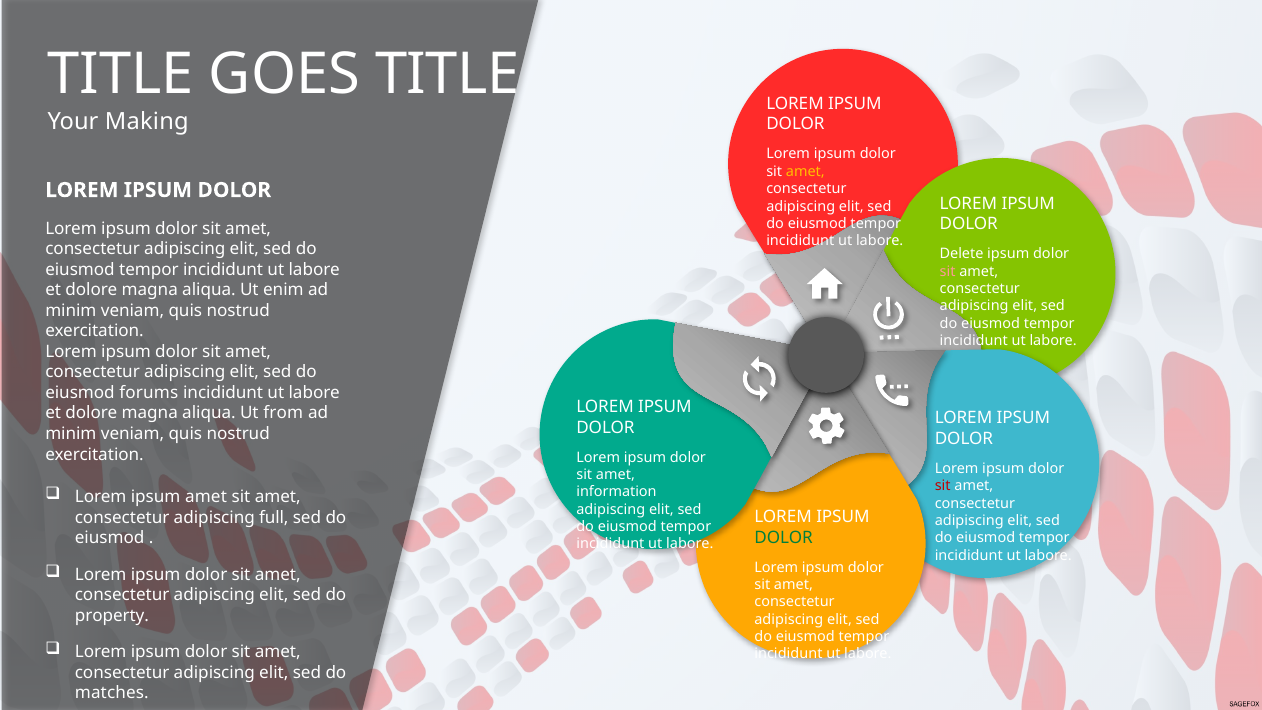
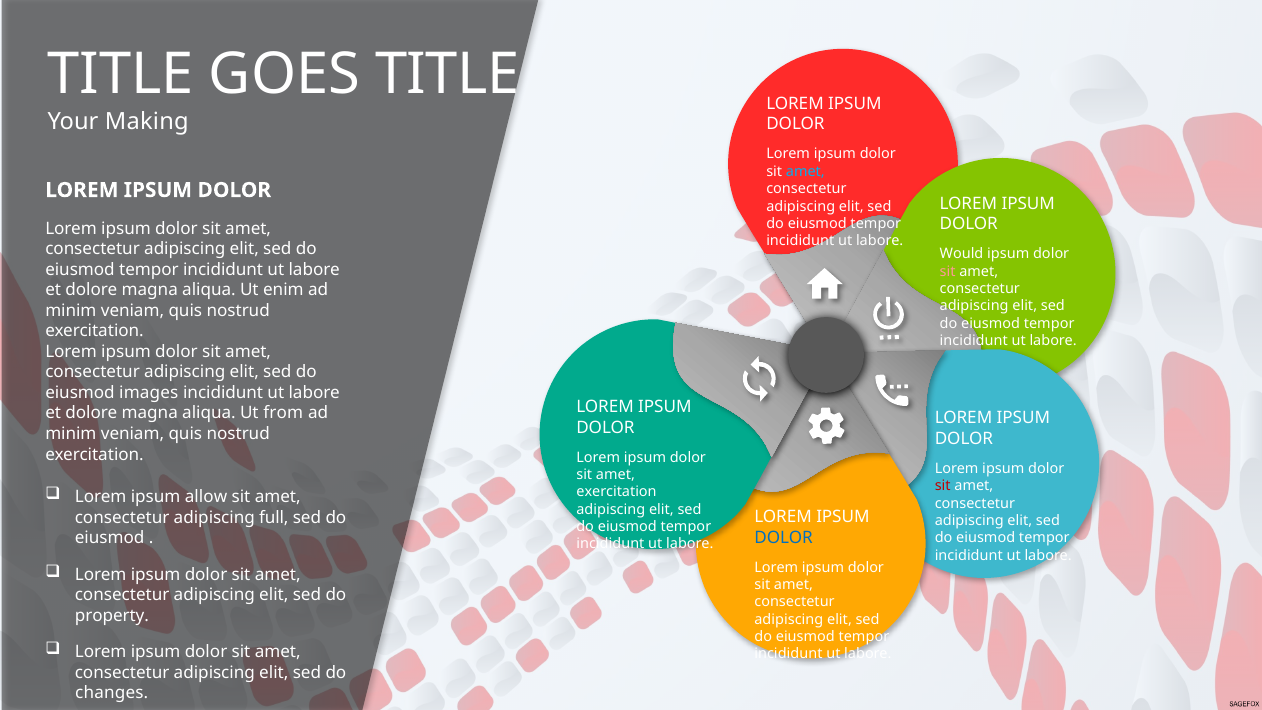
amet at (805, 171) colour: yellow -> light blue
Delete: Delete -> Would
forums: forums -> images
ipsum amet: amet -> allow
information at (617, 492): information -> exercitation
DOLOR at (784, 537) colour: green -> blue
matches: matches -> changes
